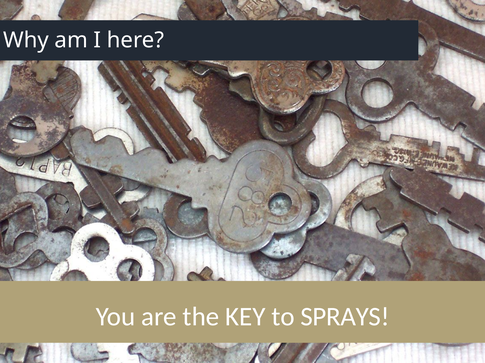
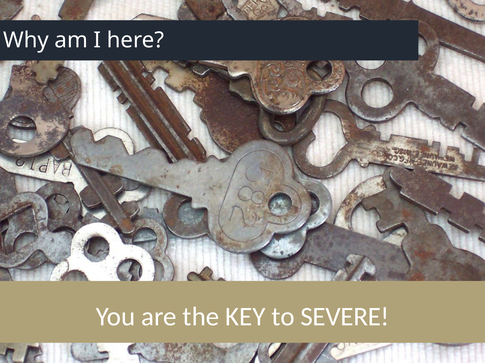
SPRAYS: SPRAYS -> SEVERE
